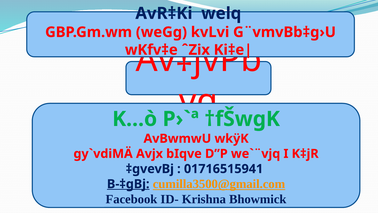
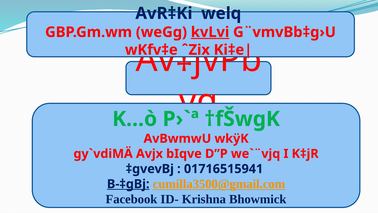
kvLvi underline: none -> present
